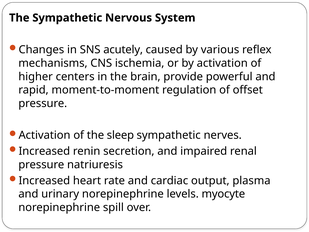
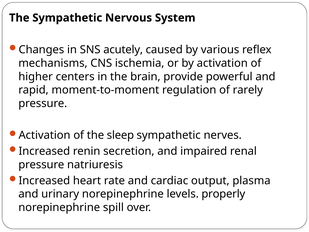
offset: offset -> rarely
myocyte: myocyte -> properly
